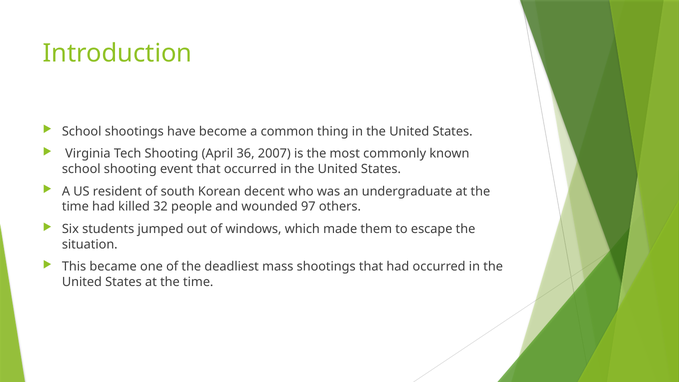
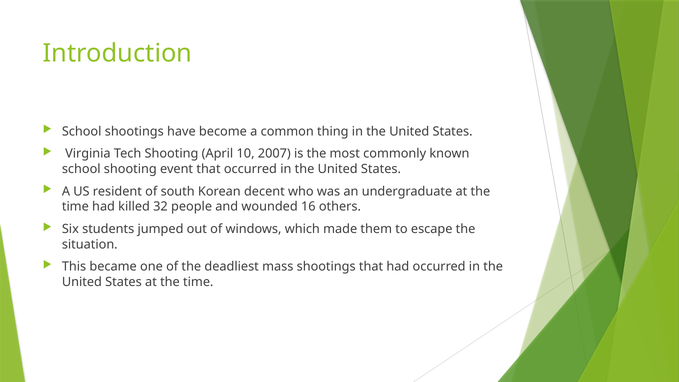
36: 36 -> 10
97: 97 -> 16
